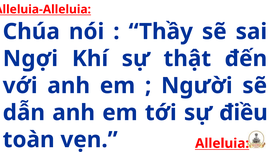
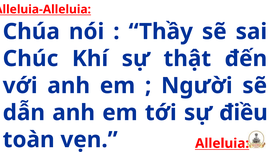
Ngợi: Ngợi -> Chúc
